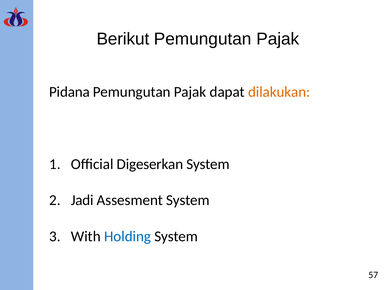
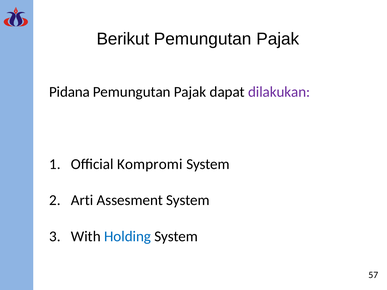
dilakukan colour: orange -> purple
Digeserkan: Digeserkan -> Kompromi
Jadi: Jadi -> Arti
